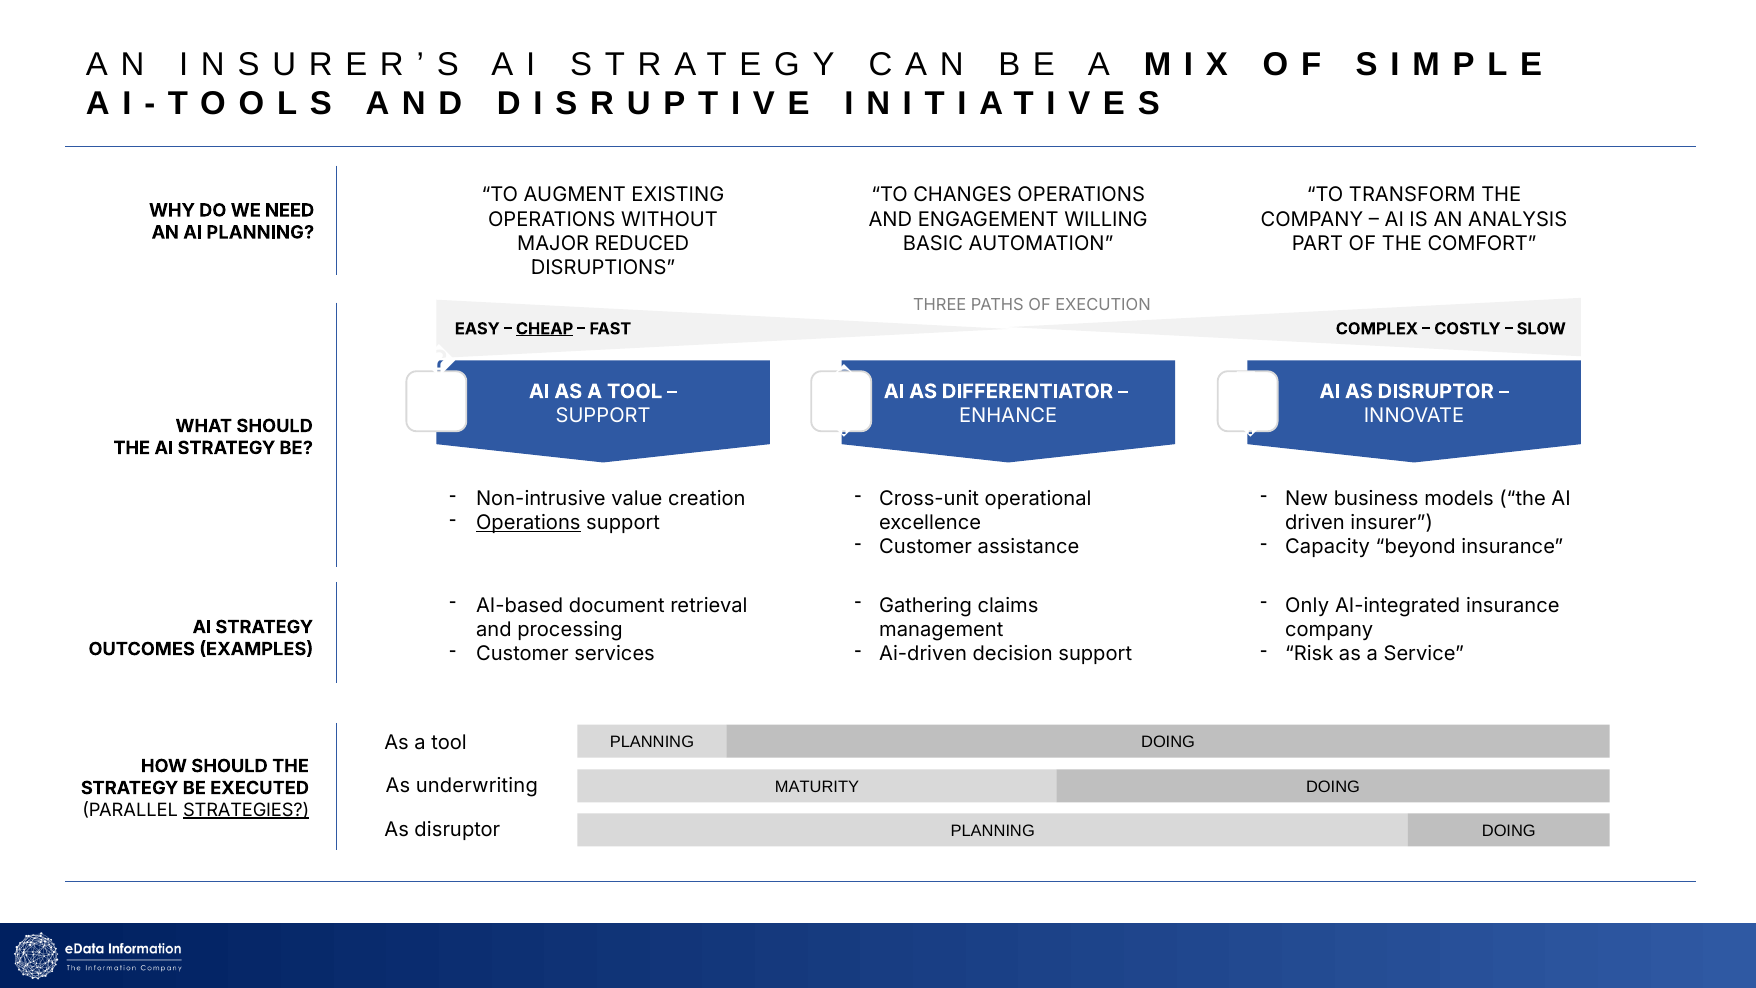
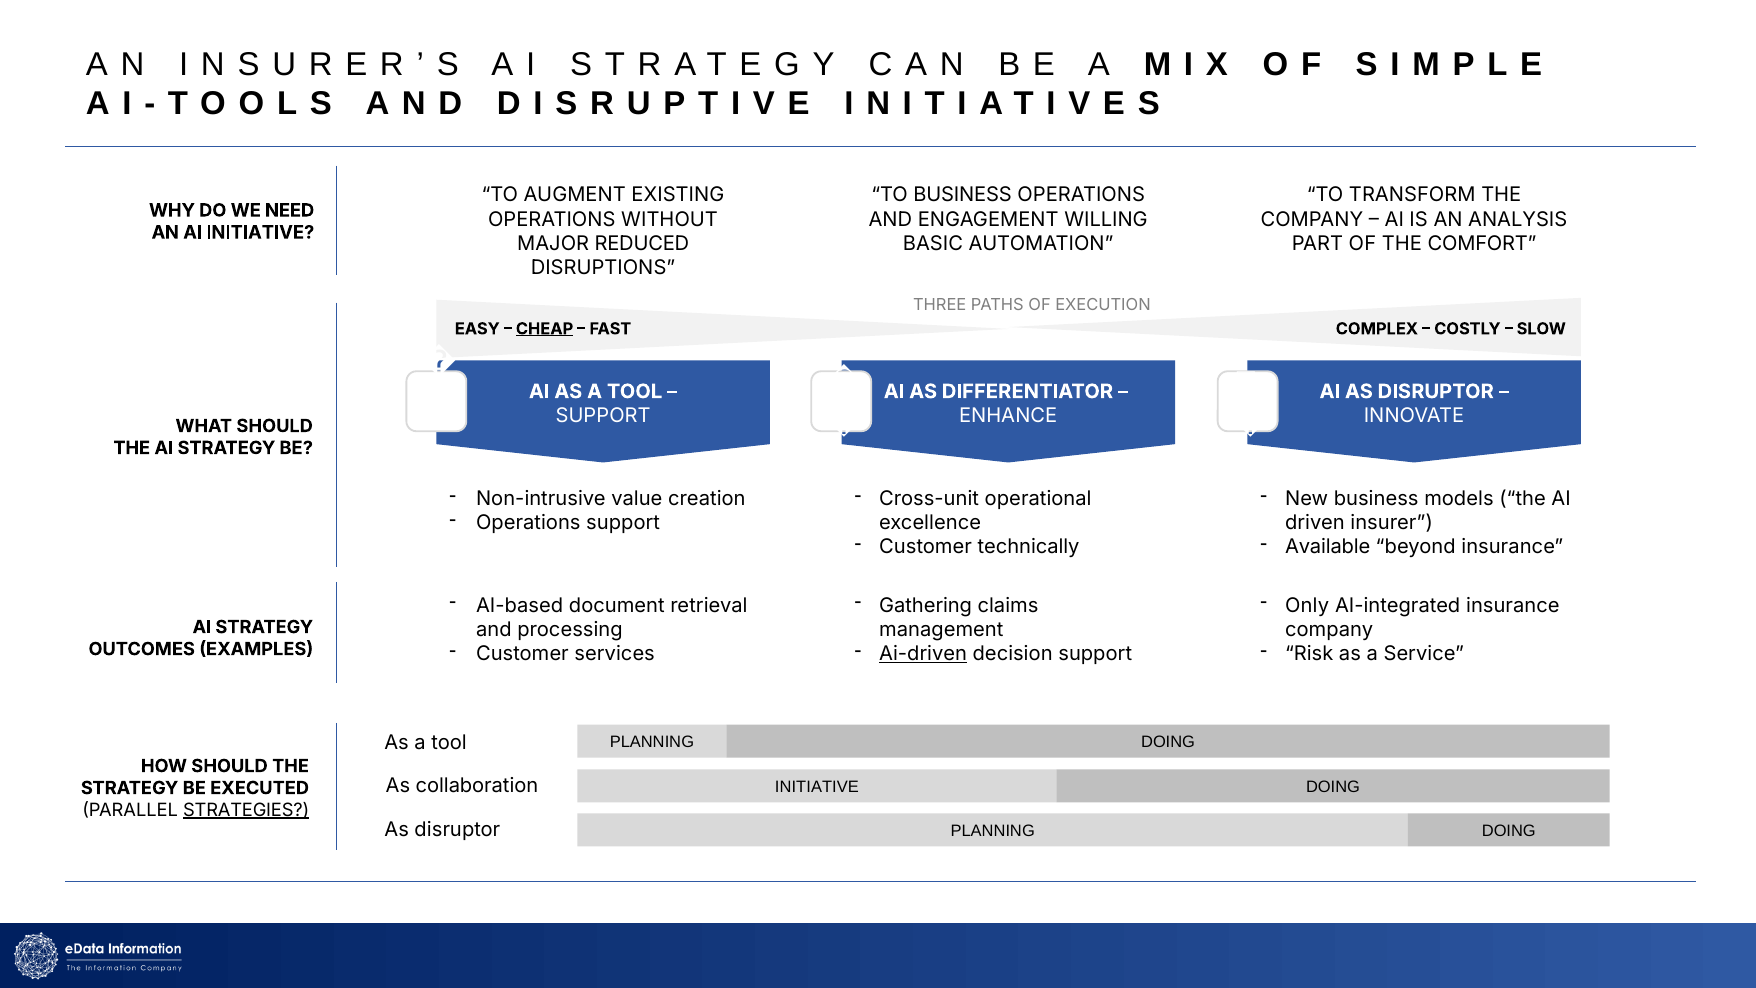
TO CHANGES: CHANGES -> BUSINESS
AI PLANNING: PLANNING -> INITIATIVE
Operations at (528, 523) underline: present -> none
assistance: assistance -> technically
Capacity: Capacity -> Available
Ai-driven underline: none -> present
underwriting: underwriting -> collaboration
MATURITY at (817, 787): MATURITY -> INITIATIVE
